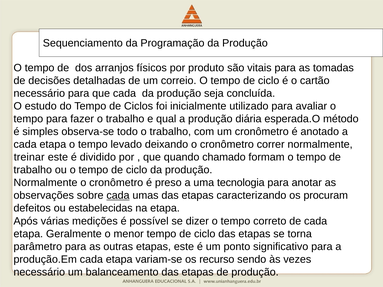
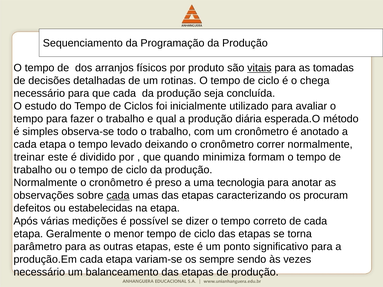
vitais underline: none -> present
correio: correio -> rotinas
cartão: cartão -> chega
chamado: chamado -> minimiza
recurso: recurso -> sempre
